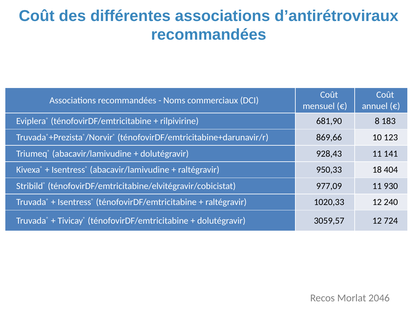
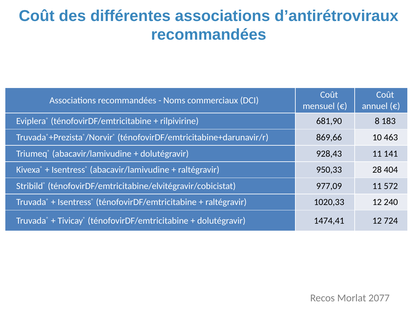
123: 123 -> 463
18: 18 -> 28
930: 930 -> 572
3059,57: 3059,57 -> 1474,41
2046: 2046 -> 2077
